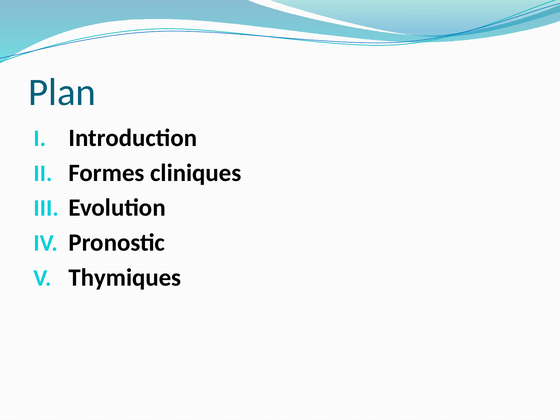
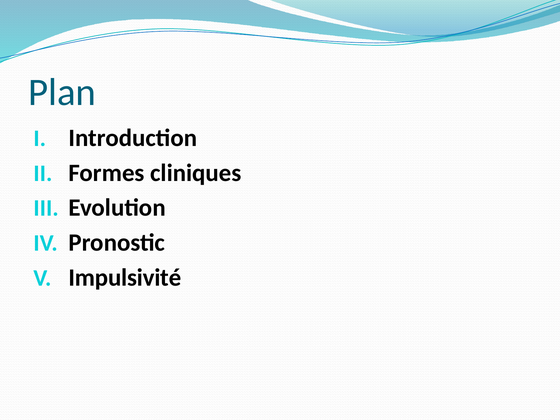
Thymiques: Thymiques -> Impulsivité
